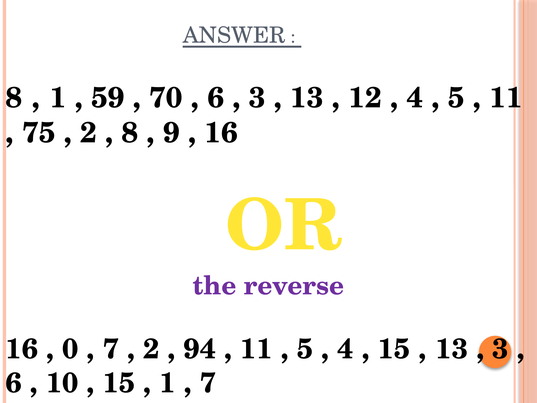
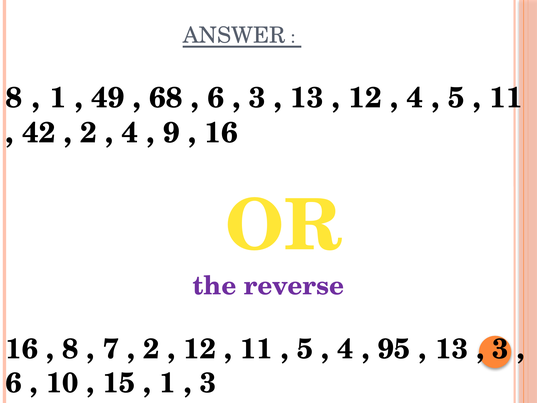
59: 59 -> 49
70: 70 -> 68
75: 75 -> 42
8 at (130, 133): 8 -> 4
0 at (70, 349): 0 -> 8
94 at (200, 349): 94 -> 12
15 at (394, 349): 15 -> 95
7 at (208, 383): 7 -> 3
